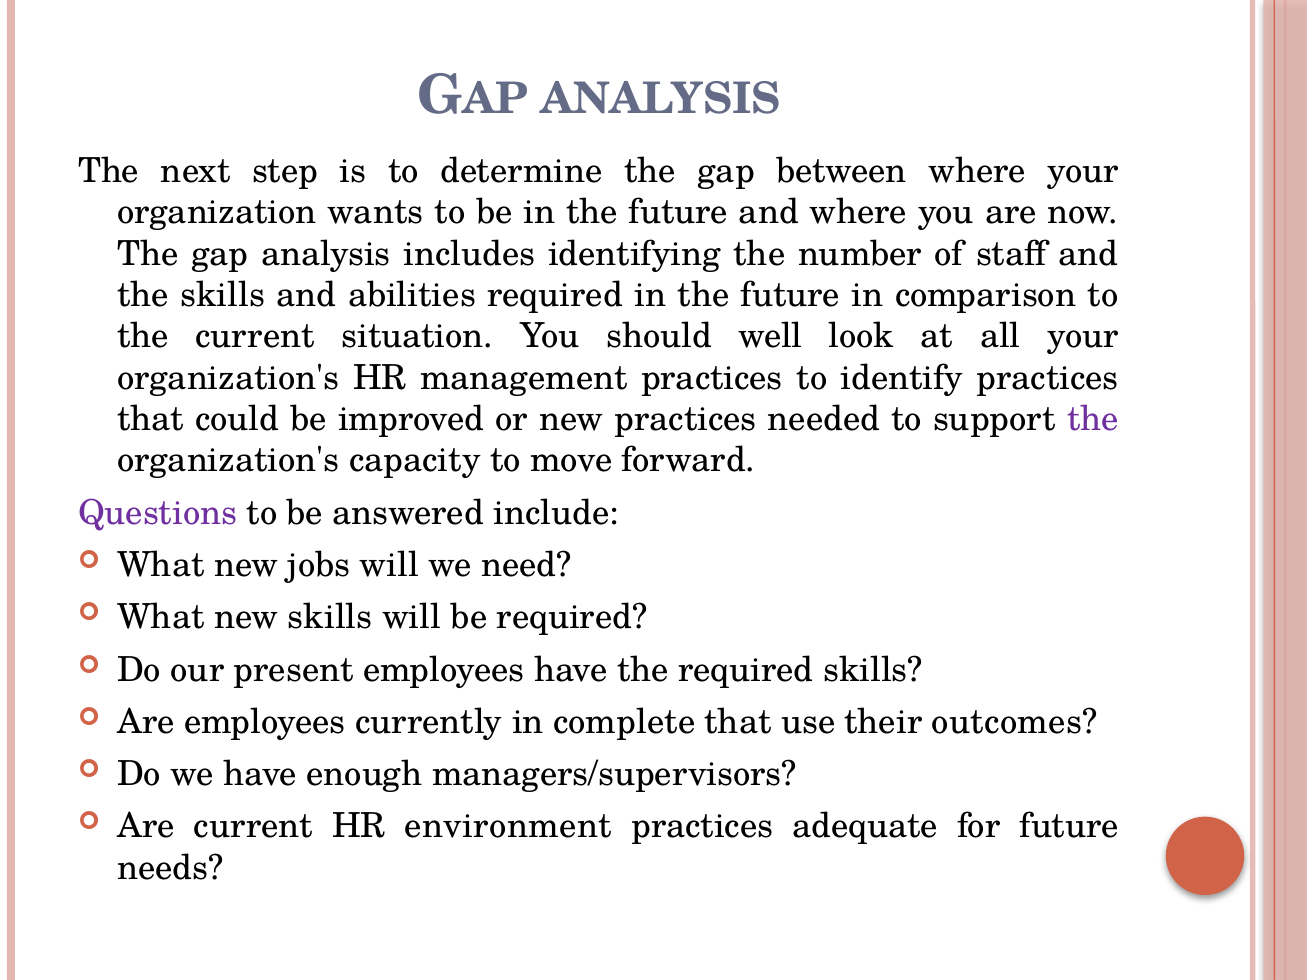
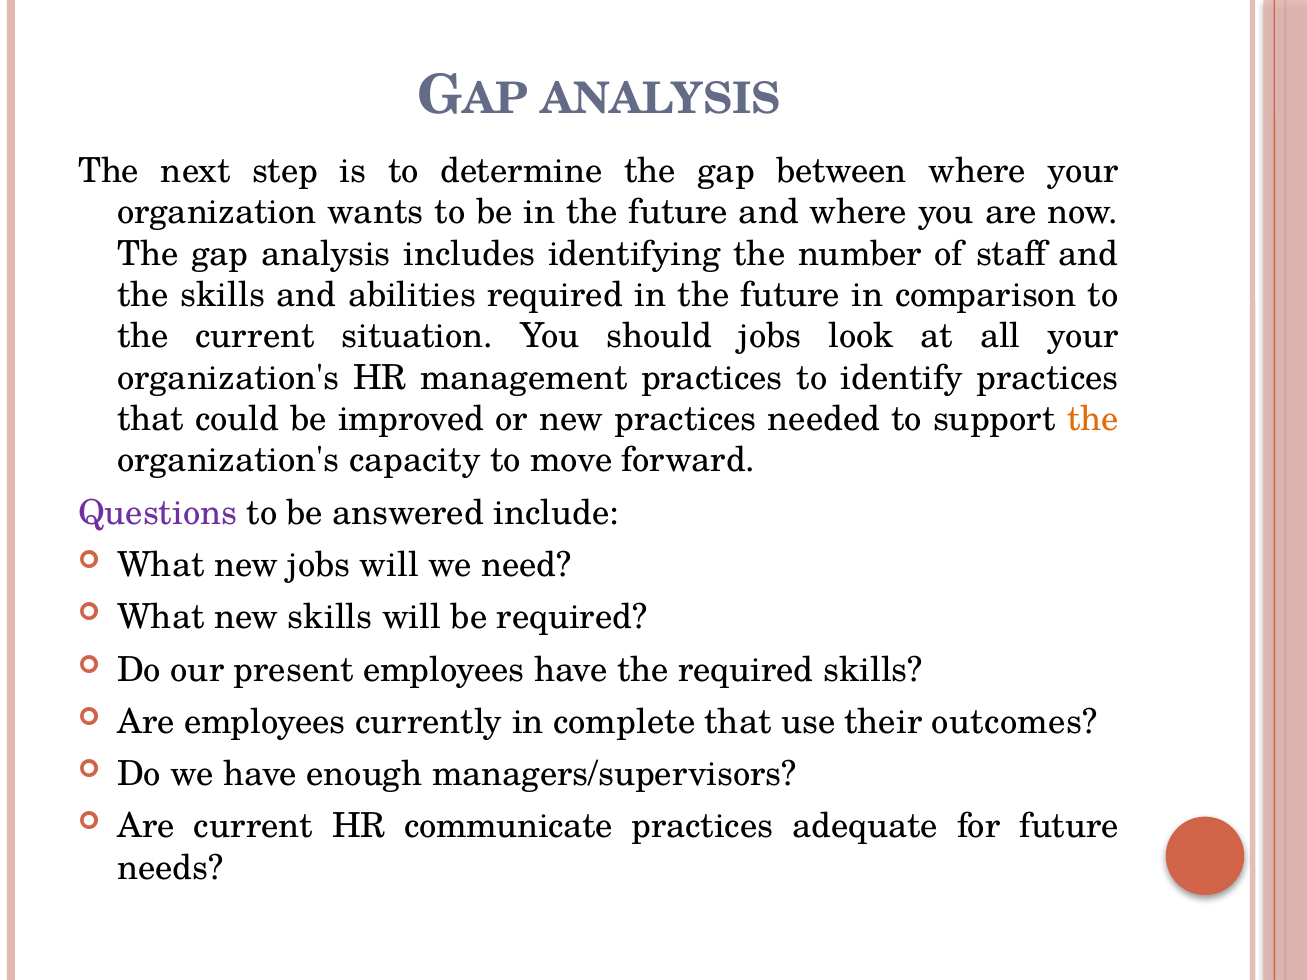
should well: well -> jobs
the at (1093, 419) colour: purple -> orange
environment: environment -> communicate
